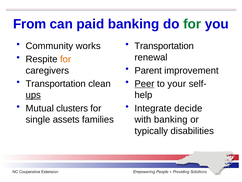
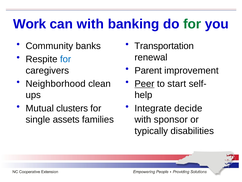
From: From -> Work
can paid: paid -> with
works: works -> banks
for at (66, 59) colour: orange -> blue
Transportation at (56, 84): Transportation -> Neighborhood
your: your -> start
ups underline: present -> none
with banking: banking -> sponsor
